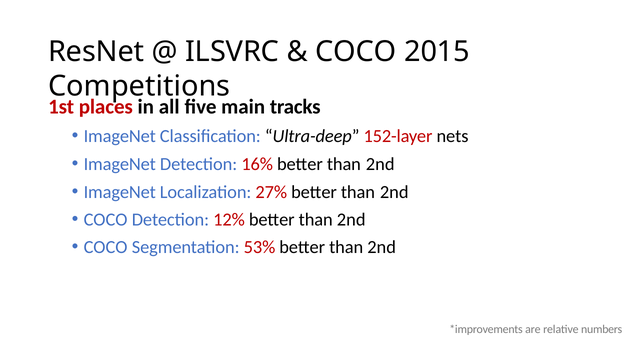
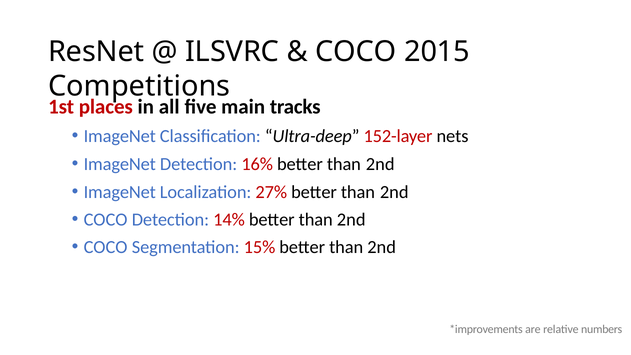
12%: 12% -> 14%
53%: 53% -> 15%
